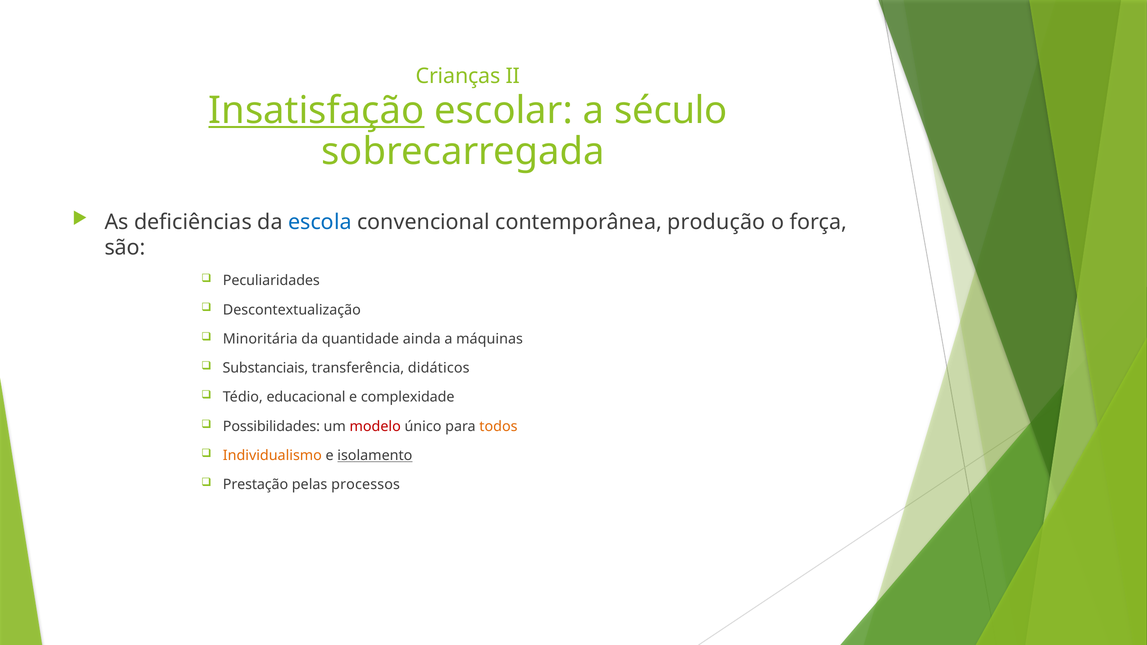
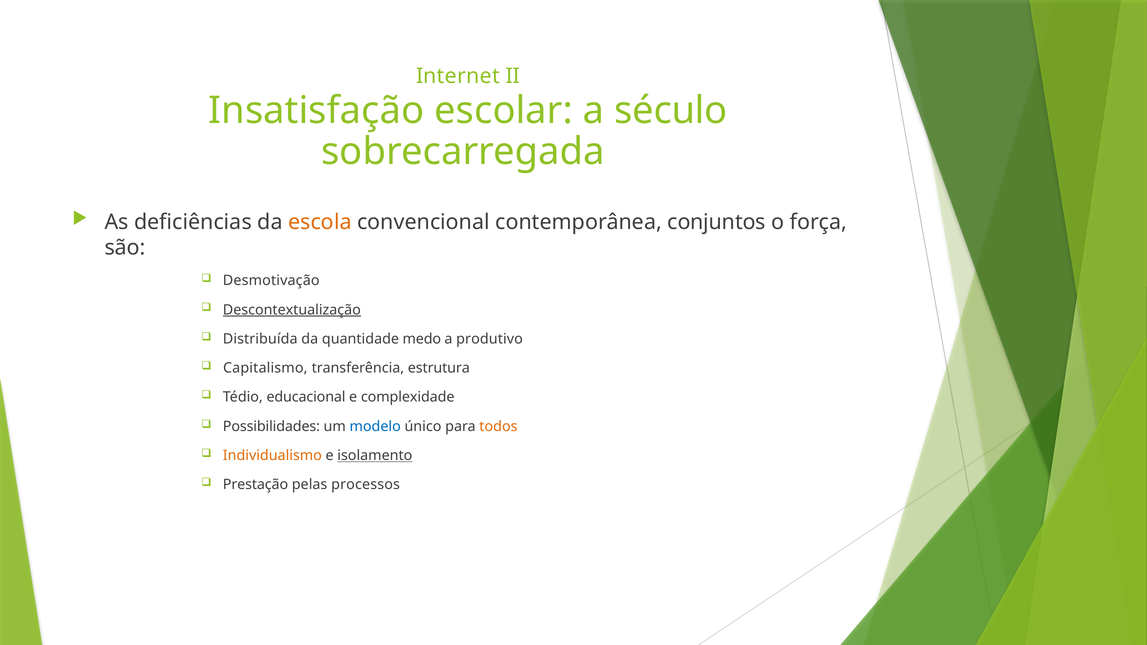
Crianças: Crianças -> Internet
Insatisfação underline: present -> none
escola colour: blue -> orange
produção: produção -> conjuntos
Peculiaridades: Peculiaridades -> Desmotivação
Descontextualização underline: none -> present
Minoritária: Minoritária -> Distribuída
ainda: ainda -> medo
máquinas: máquinas -> produtivo
Substanciais: Substanciais -> Capitalismo
didáticos: didáticos -> estrutura
modelo colour: red -> blue
